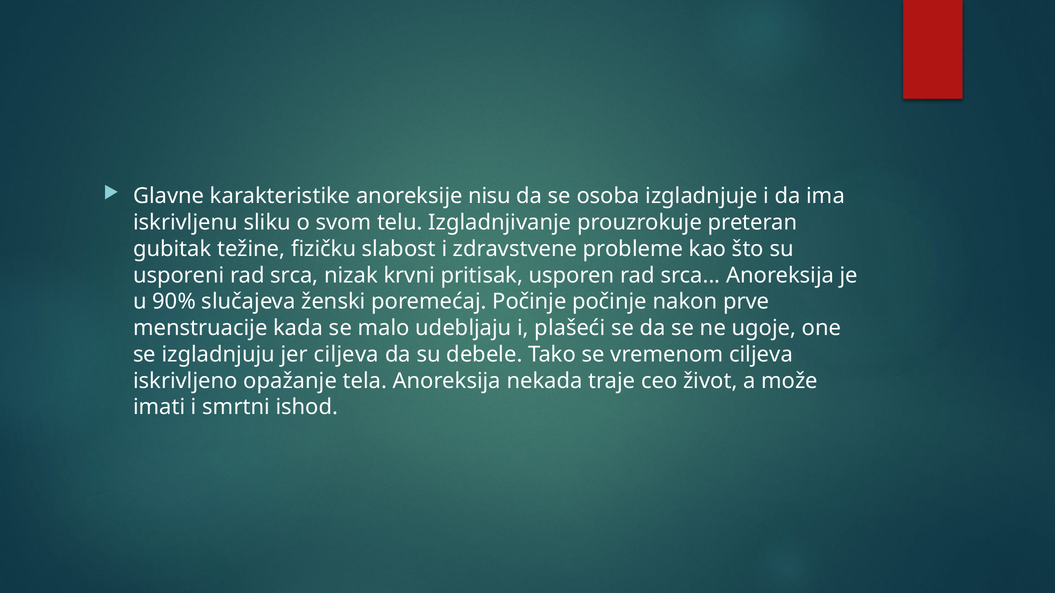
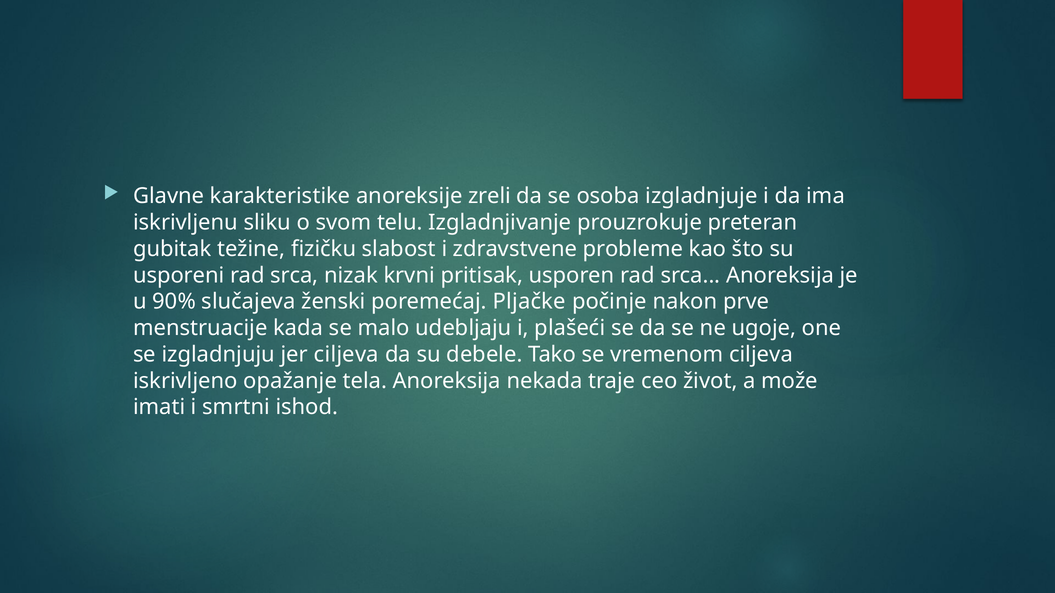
nisu: nisu -> zreli
poremećaj Počinje: Počinje -> Pljačke
